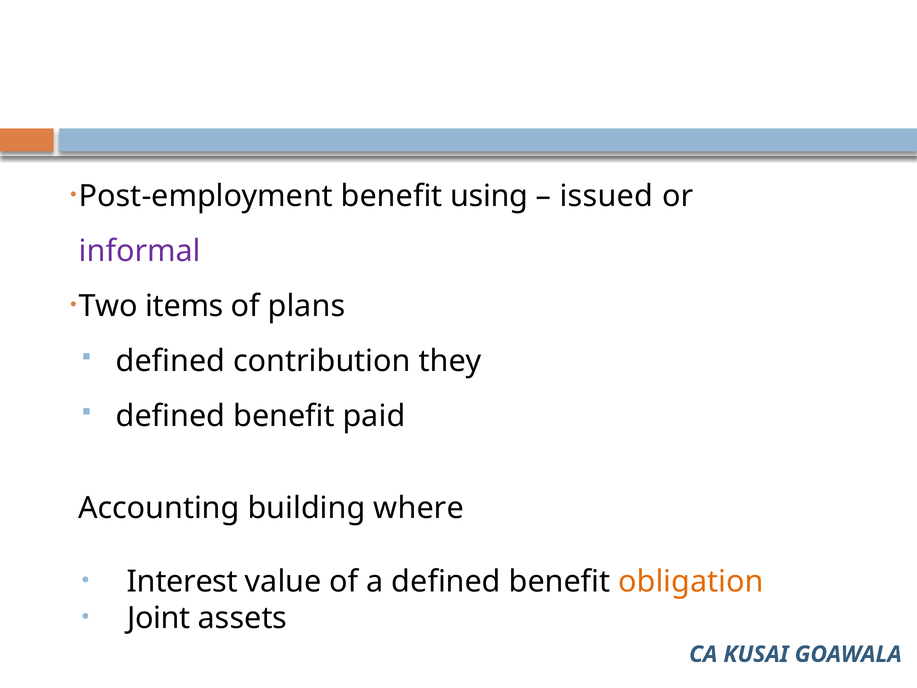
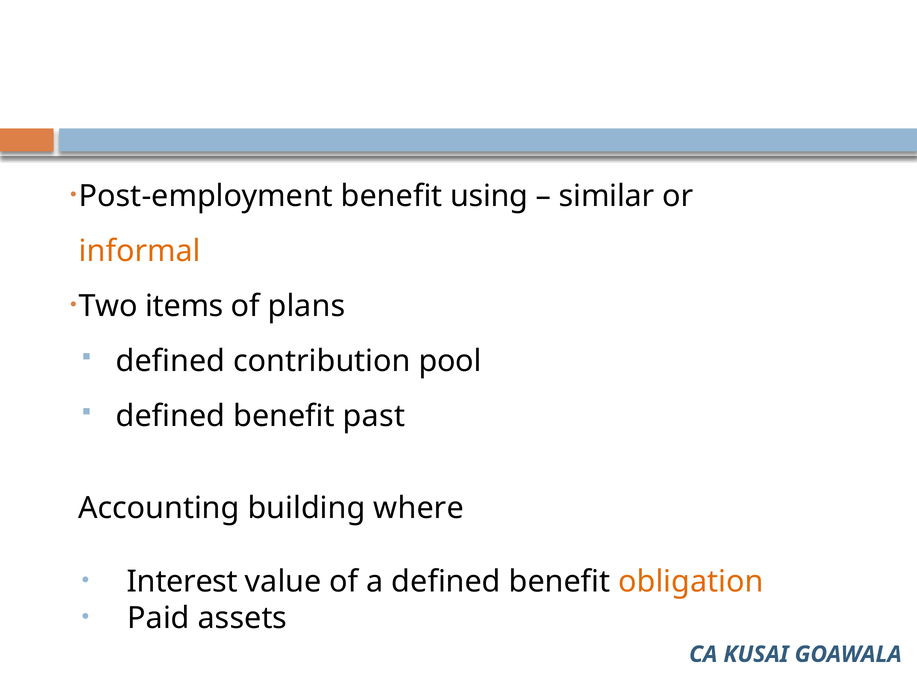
issued: issued -> similar
informal colour: purple -> orange
they: they -> pool
paid: paid -> past
Joint: Joint -> Paid
